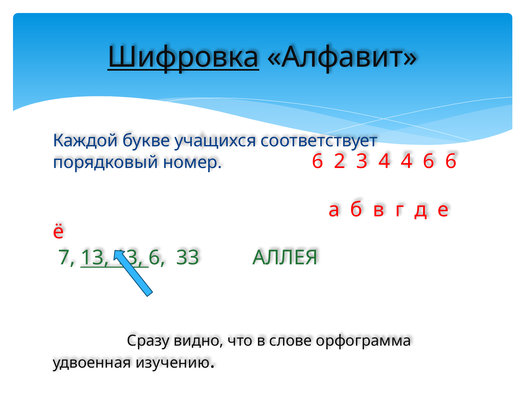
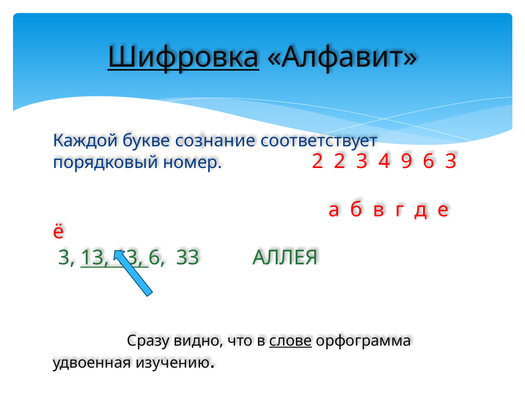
учащихся: учащихся -> сознание
номер 6: 6 -> 2
4 4: 4 -> 9
6 6: 6 -> 3
7 at (67, 258): 7 -> 3
слове underline: none -> present
